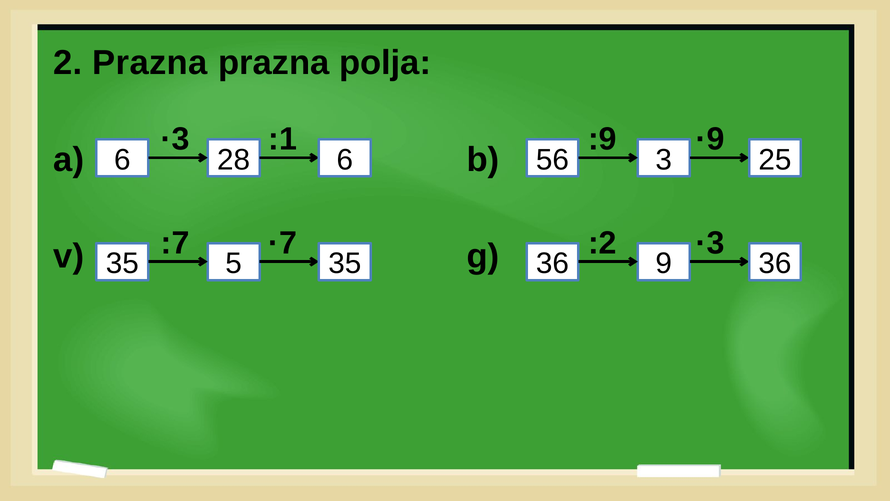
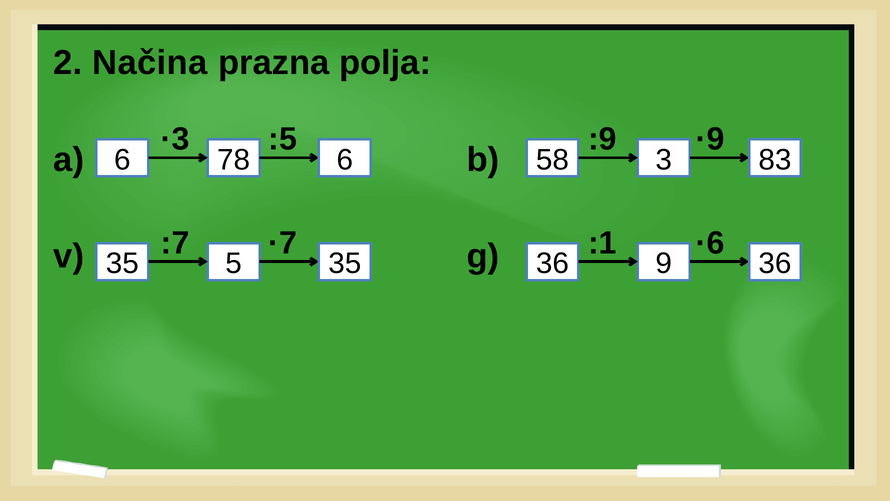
2 Prazna: Prazna -> Načina
:1: :1 -> :5
28: 28 -> 78
56: 56 -> 58
25: 25 -> 83
:2: :2 -> :1
·3 at (710, 243): ·3 -> ·6
